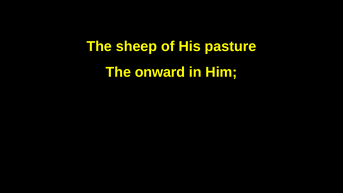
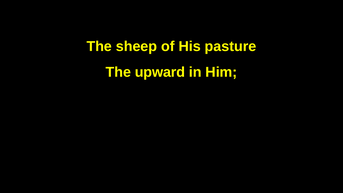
onward: onward -> upward
